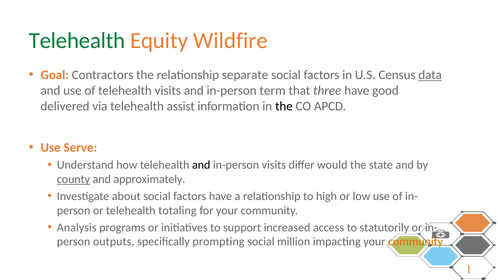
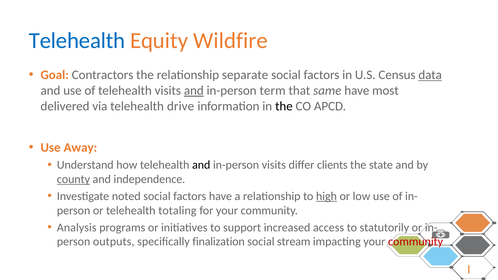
Telehealth at (77, 41) colour: green -> blue
and at (194, 91) underline: none -> present
three: three -> same
good: good -> most
assist: assist -> drive
Serve: Serve -> Away
would: would -> clients
approximately: approximately -> independence
about: about -> noted
high underline: none -> present
prompting: prompting -> finalization
million: million -> stream
community at (416, 242) colour: orange -> red
